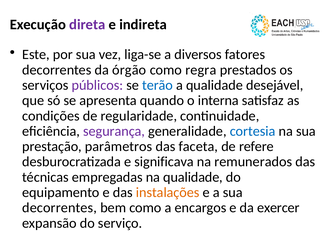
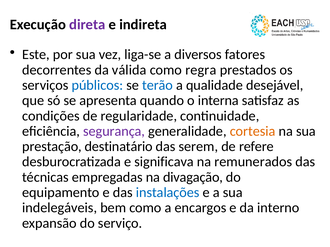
órgão: órgão -> válida
públicos colour: purple -> blue
cortesia colour: blue -> orange
parâmetros: parâmetros -> destinatário
faceta: faceta -> serem
na qualidade: qualidade -> divagação
instalações colour: orange -> blue
decorrentes at (60, 208): decorrentes -> indelegáveis
exercer: exercer -> interno
